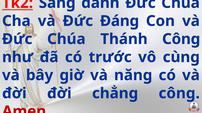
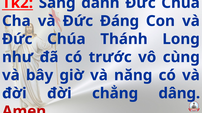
Thánh Công: Công -> Long
chẳng công: công -> dâng
